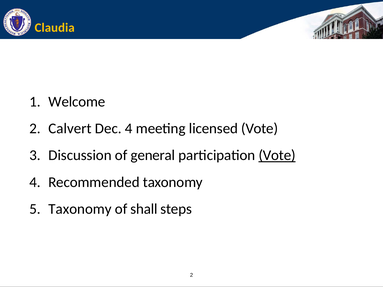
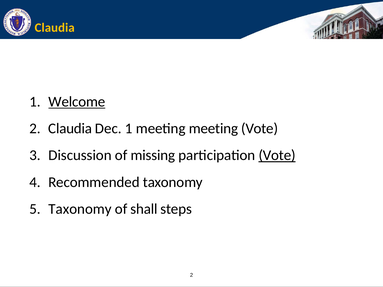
Welcome underline: none -> present
Calvert at (70, 129): Calvert -> Claudia
Dec 4: 4 -> 1
meeting licensed: licensed -> meeting
general: general -> missing
